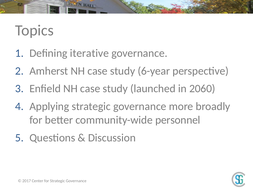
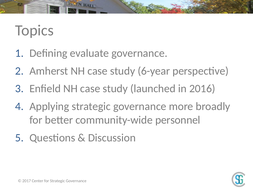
iterative: iterative -> evaluate
2060: 2060 -> 2016
